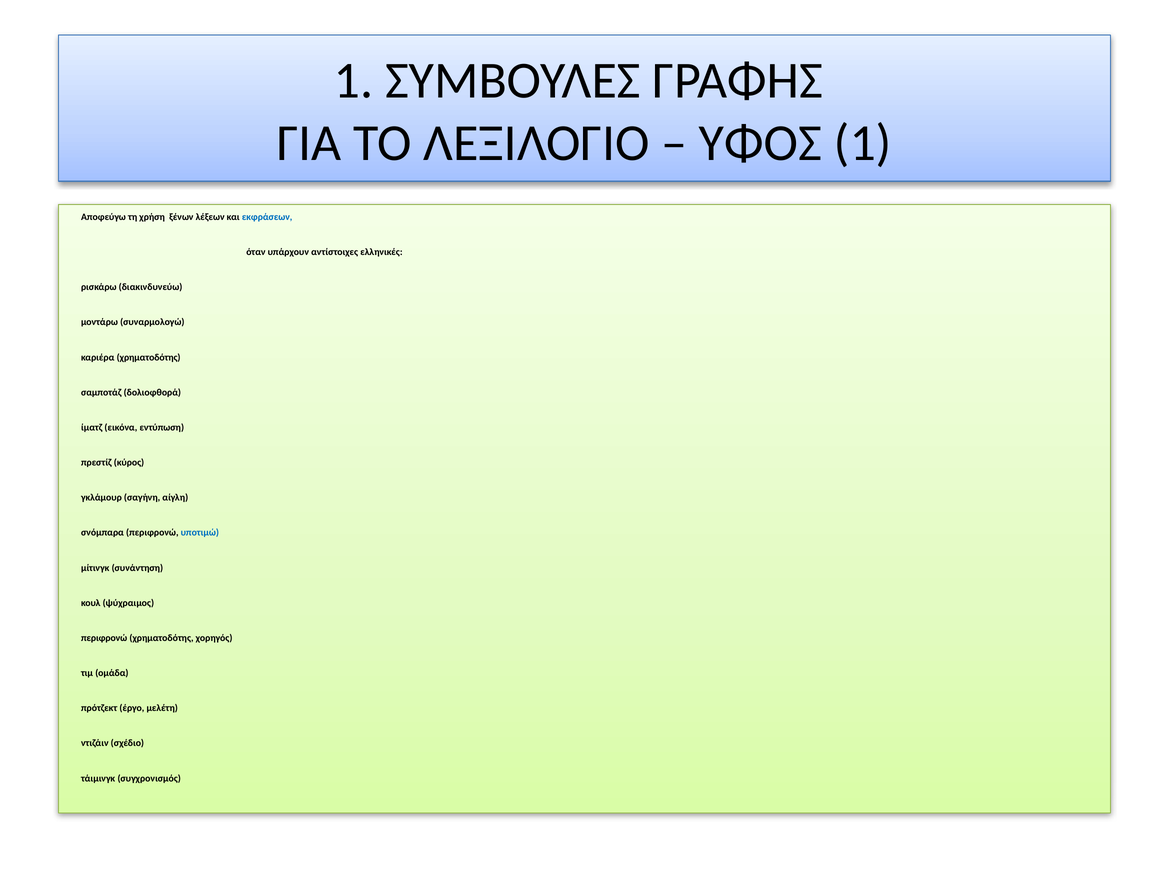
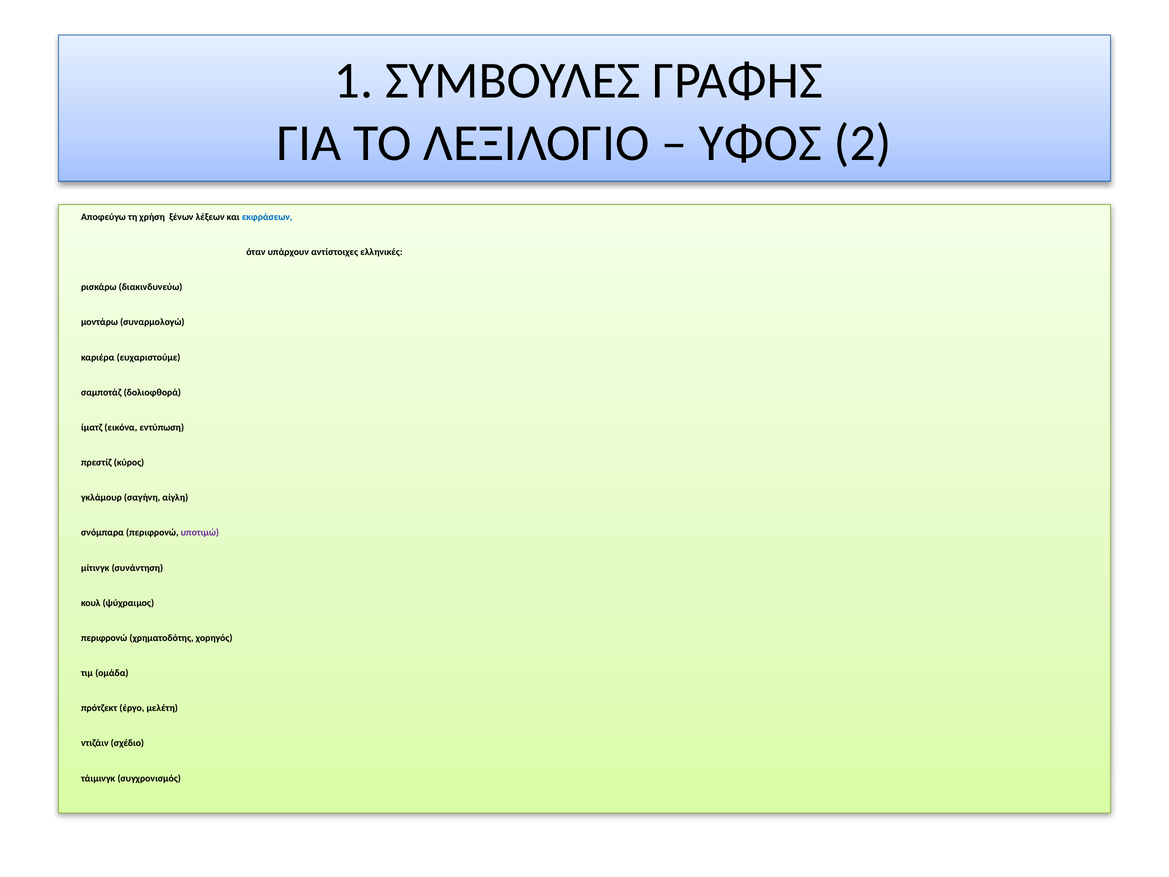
ΥΦΟΣ 1: 1 -> 2
καριέρα χρηματοδότης: χρηματοδότης -> ευχαριστούμε
υποτιμώ colour: blue -> purple
